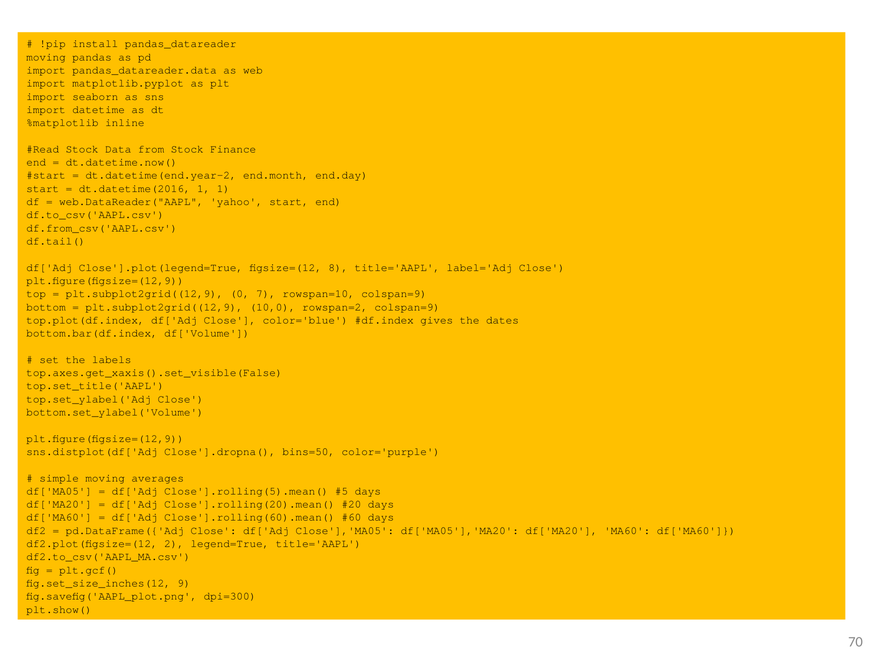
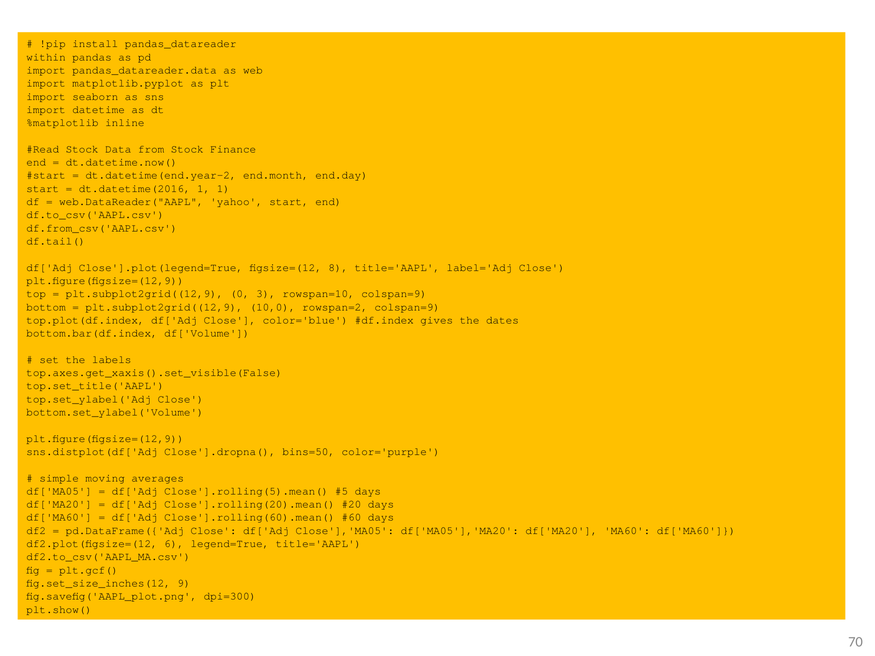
moving at (46, 57): moving -> within
7: 7 -> 3
2: 2 -> 6
